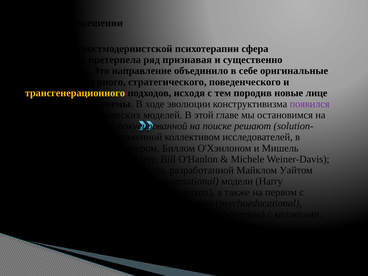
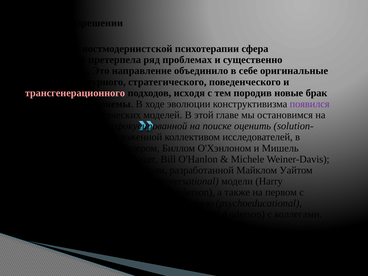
признавая: признавая -> проблемах
месяца: месяца -> письма
трансгенерационного colour: yellow -> pink
лице: лице -> брак
решают: решают -> оценить
